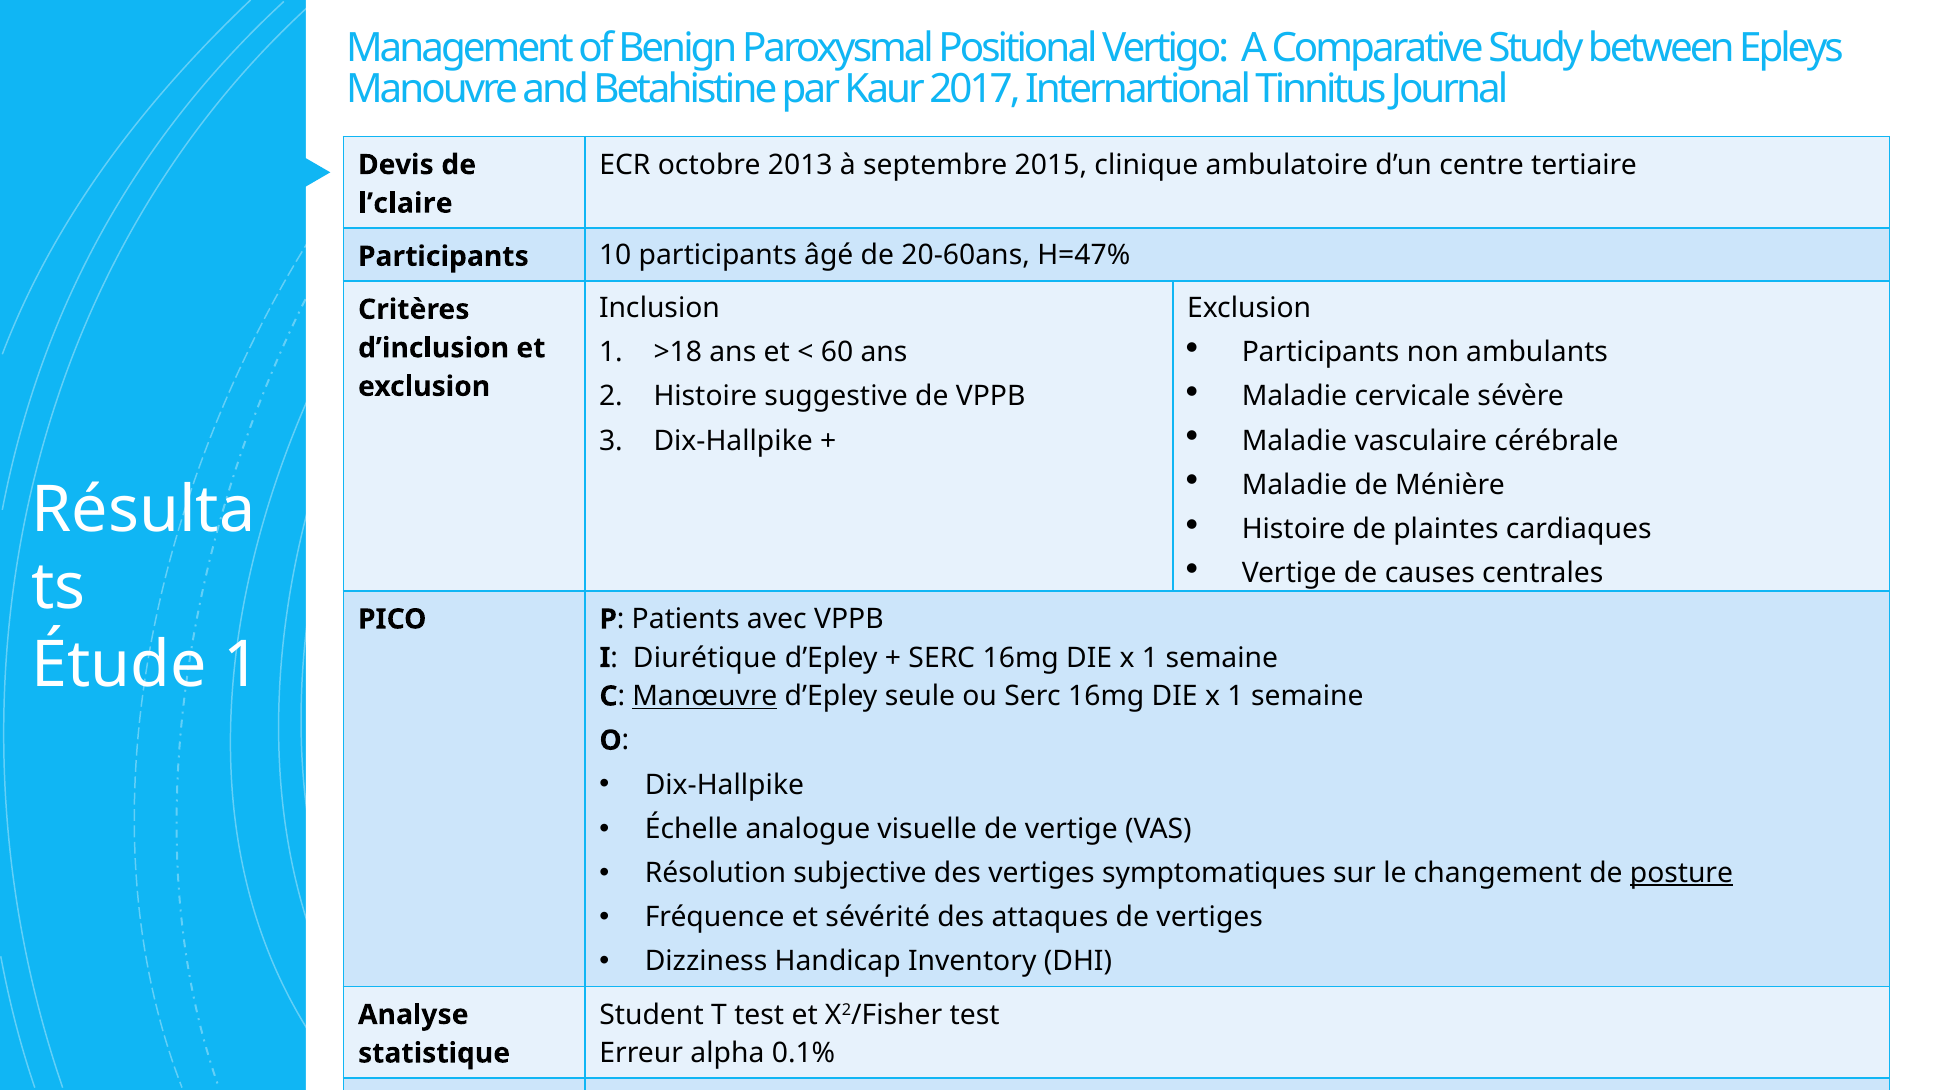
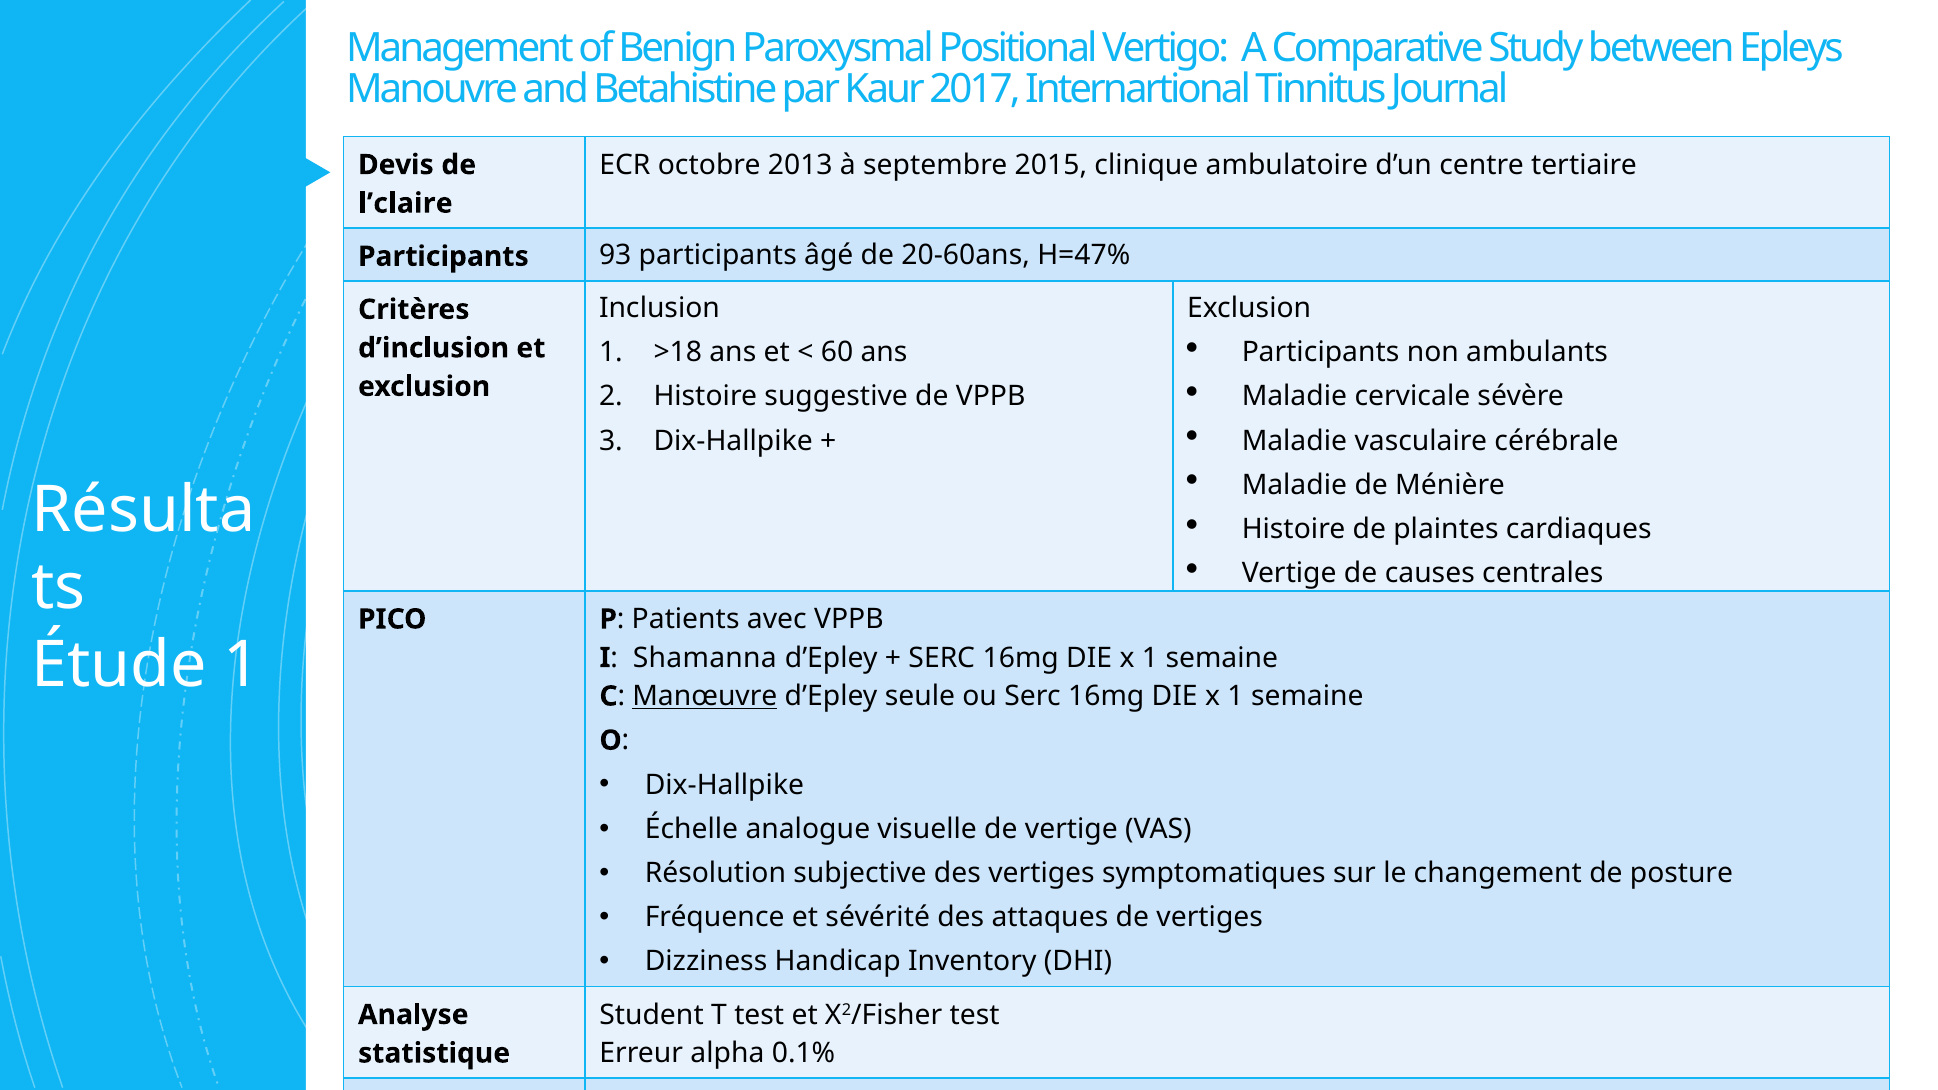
10: 10 -> 93
Diurétique: Diurétique -> Shamanna
posture underline: present -> none
